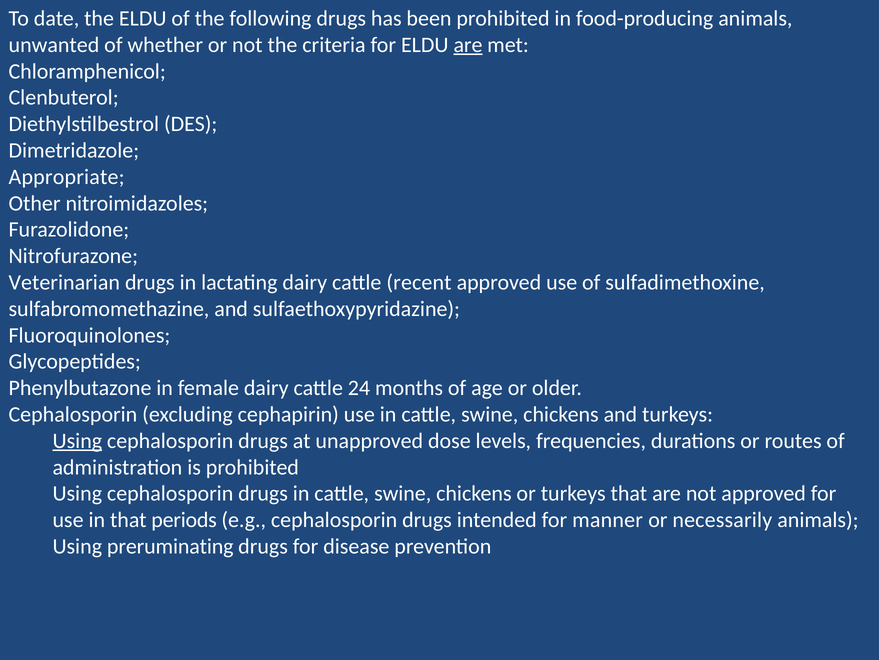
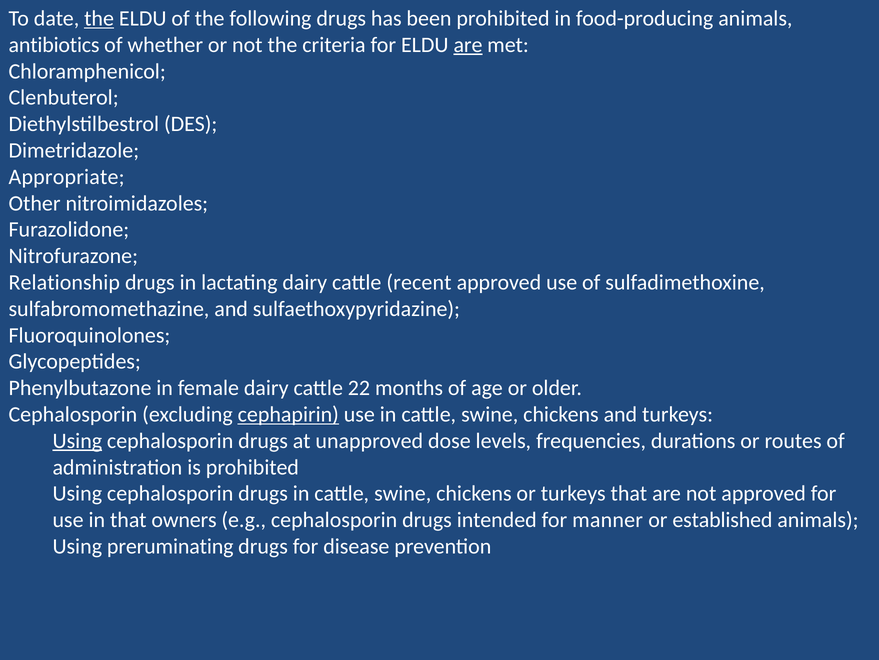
the at (99, 18) underline: none -> present
unwanted: unwanted -> antibiotics
Veterinarian: Veterinarian -> Relationship
24: 24 -> 22
cephapirin underline: none -> present
periods: periods -> owners
necessarily: necessarily -> established
